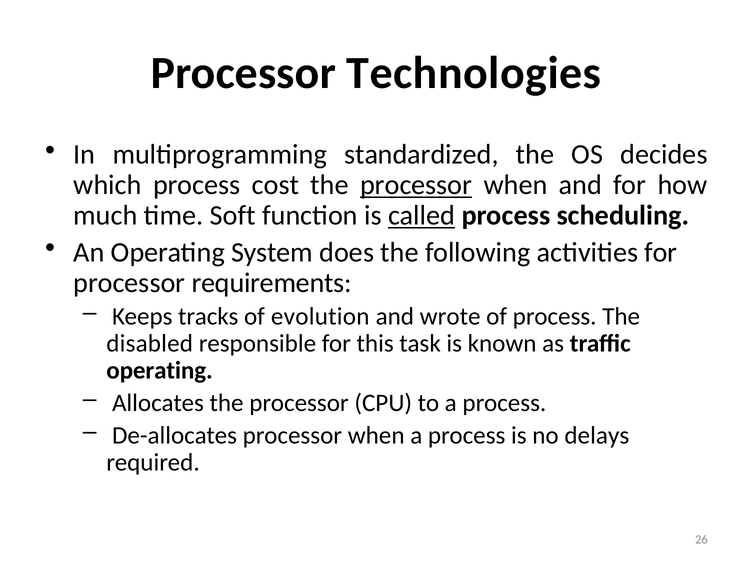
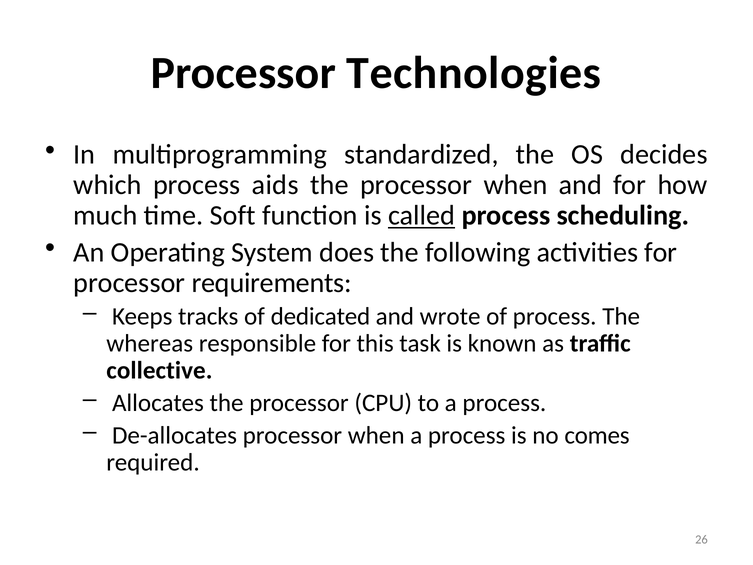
cost: cost -> aids
processor at (416, 185) underline: present -> none
evolution: evolution -> dedicated
disabled: disabled -> whereas
operating at (160, 371): operating -> collective
delays: delays -> comes
